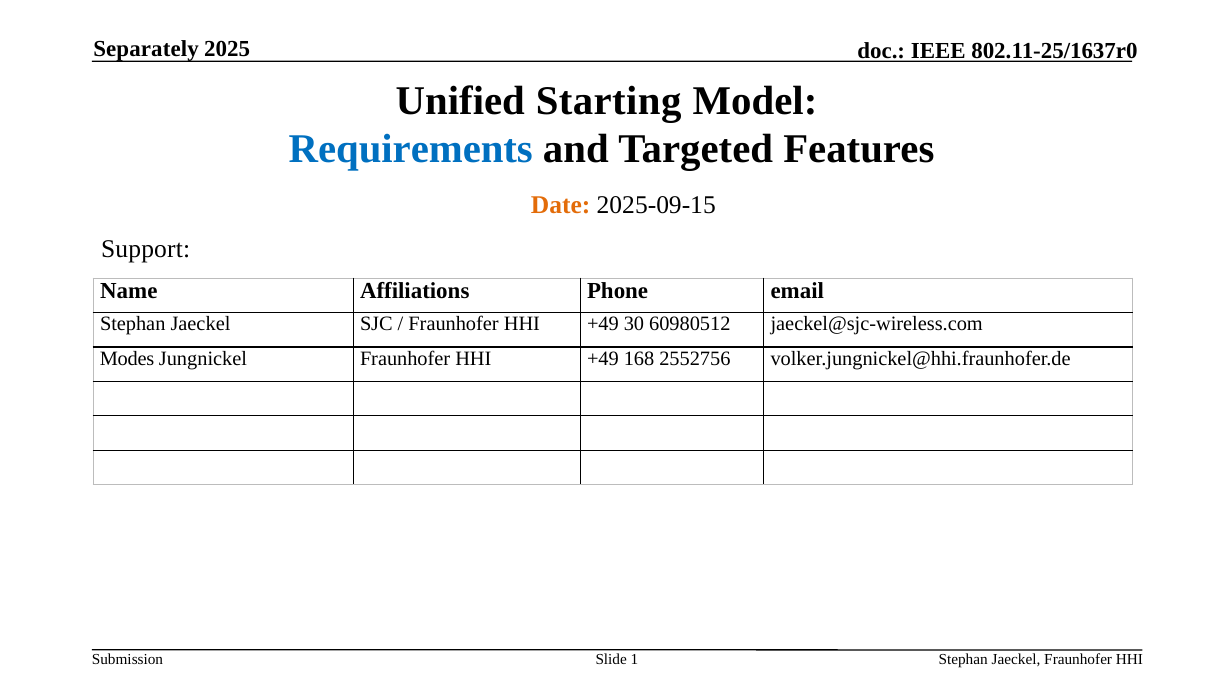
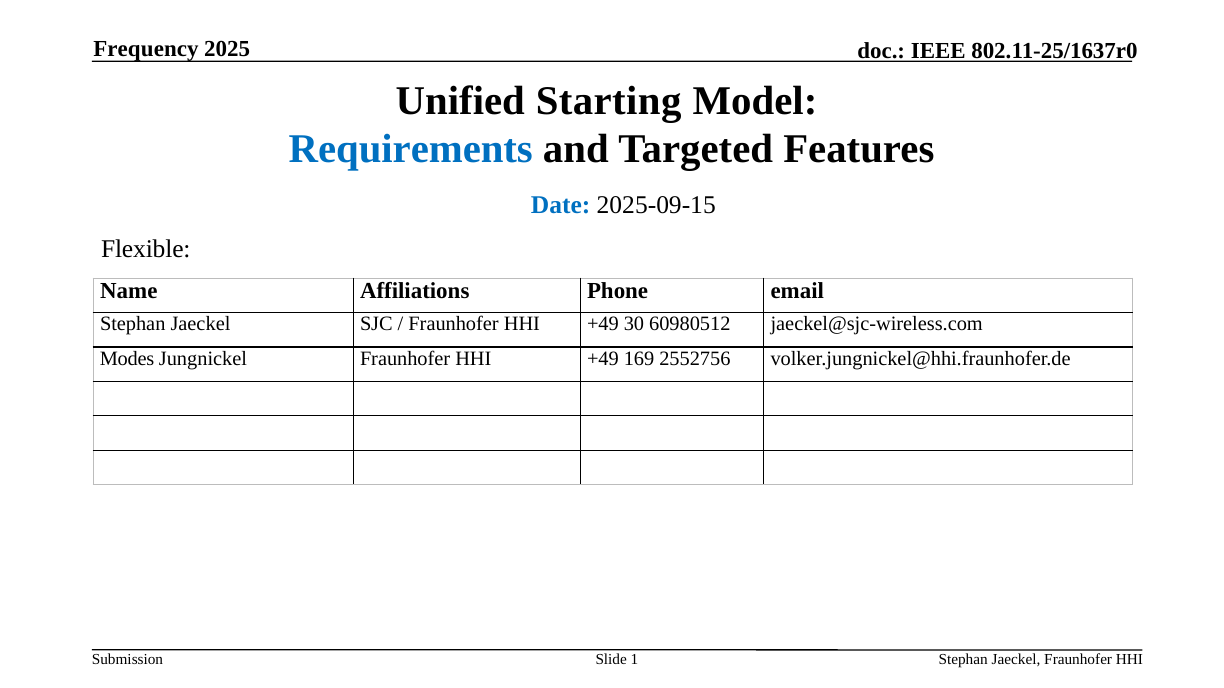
Separately: Separately -> Frequency
Date colour: orange -> blue
Support: Support -> Flexible
168: 168 -> 169
